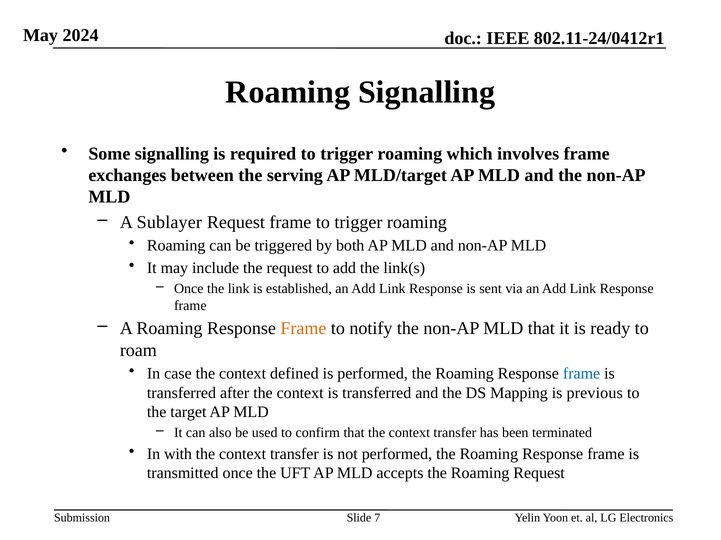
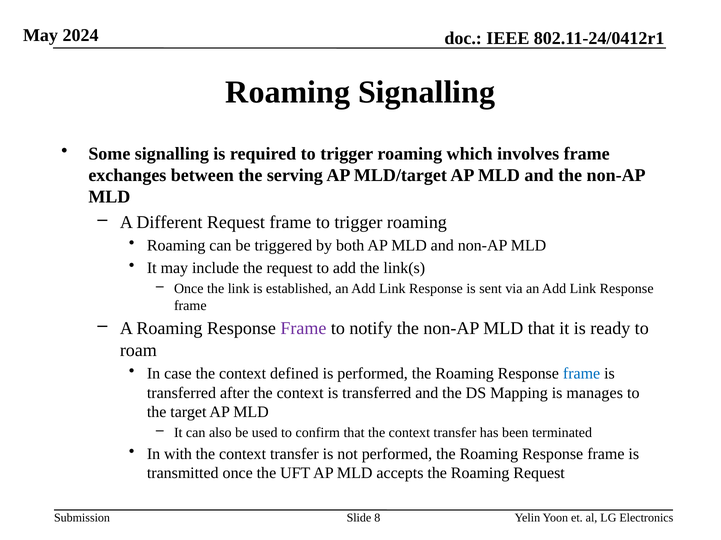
Sublayer: Sublayer -> Different
Frame at (303, 329) colour: orange -> purple
previous: previous -> manages
7: 7 -> 8
